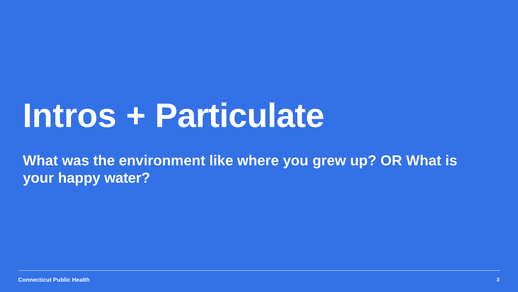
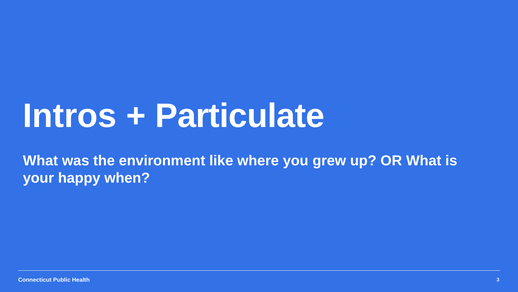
water: water -> when
